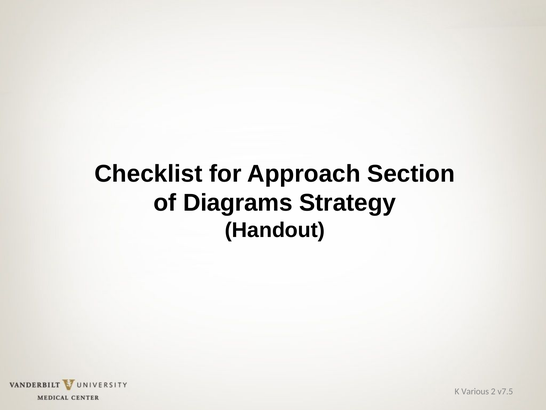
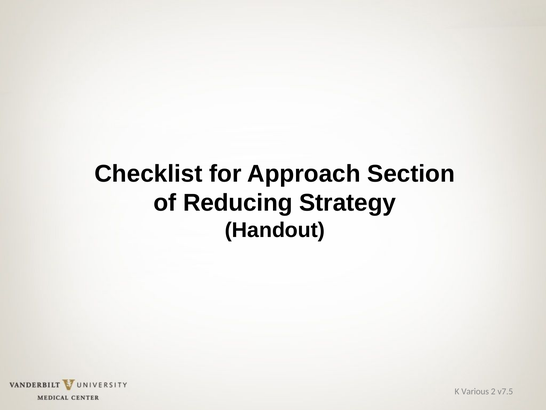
Diagrams: Diagrams -> Reducing
